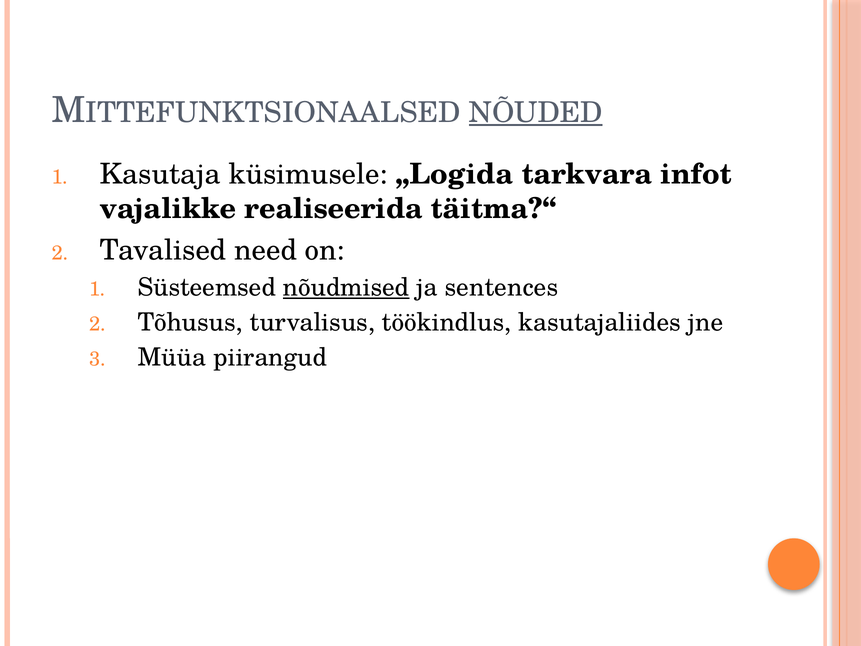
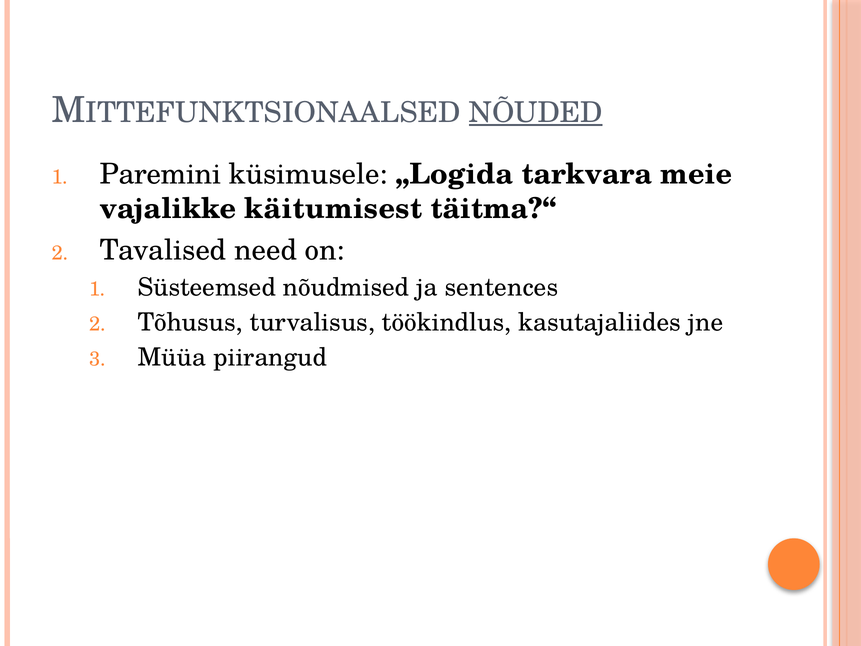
Kasutaja: Kasutaja -> Paremini
infot: infot -> meie
realiseerida: realiseerida -> käitumisest
nõudmised underline: present -> none
